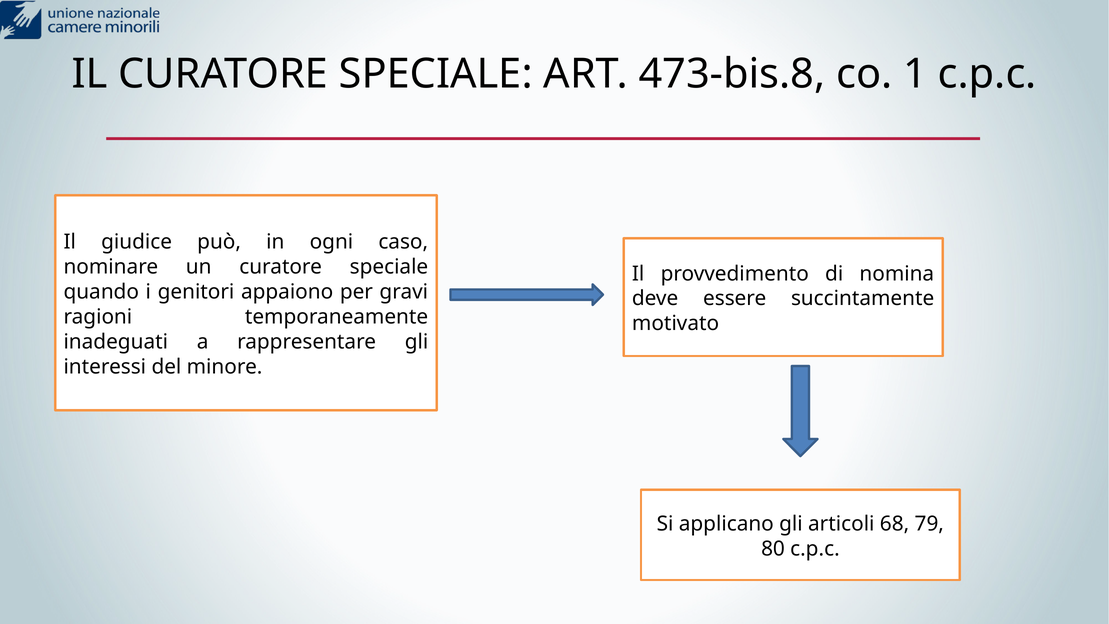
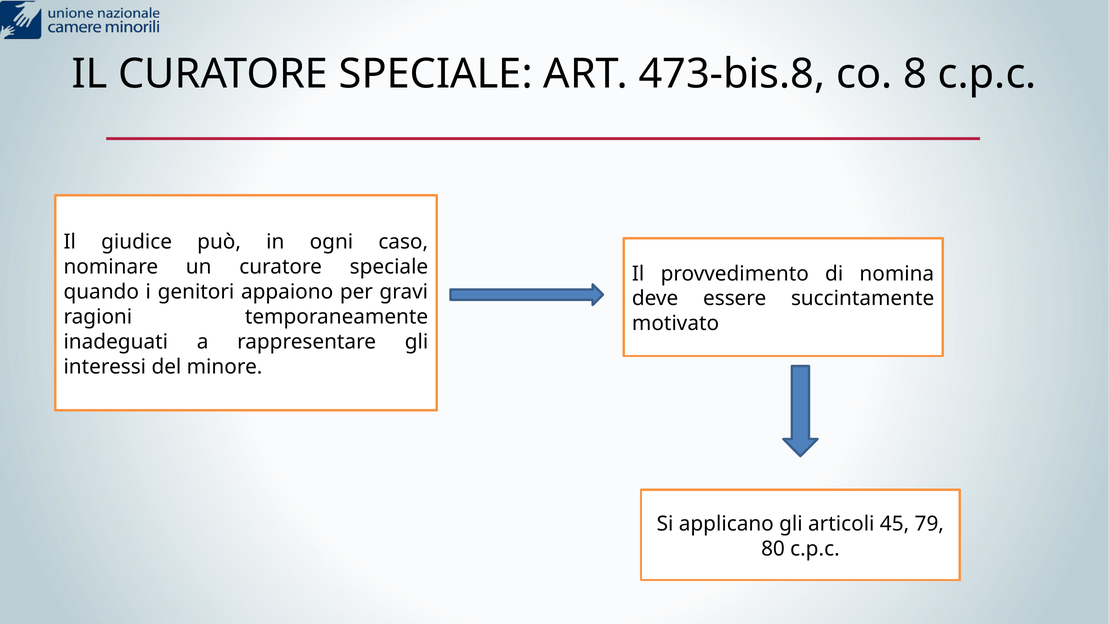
1: 1 -> 8
68: 68 -> 45
